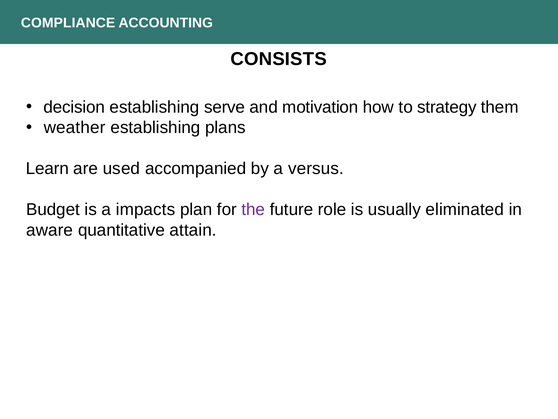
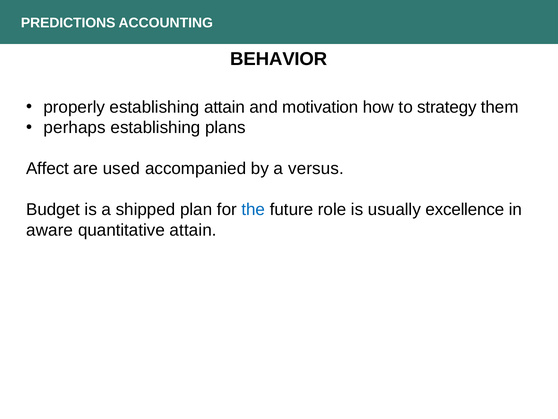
COMPLIANCE: COMPLIANCE -> PREDICTIONS
CONSISTS: CONSISTS -> BEHAVIOR
decision: decision -> properly
establishing serve: serve -> attain
weather: weather -> perhaps
Learn: Learn -> Affect
impacts: impacts -> shipped
the colour: purple -> blue
eliminated: eliminated -> excellence
